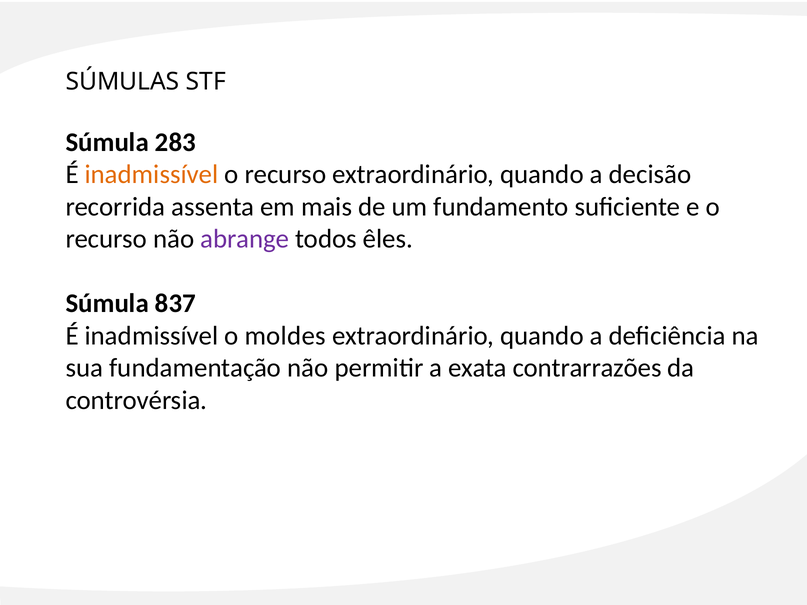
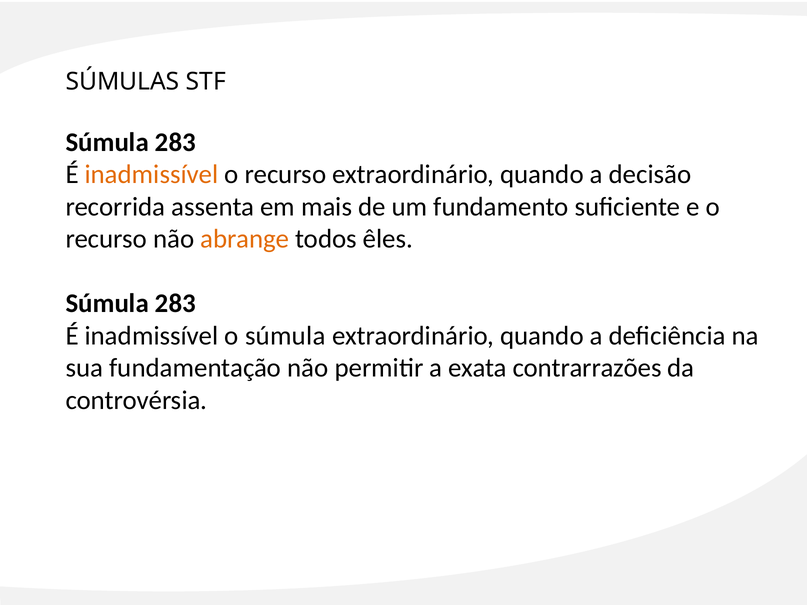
abrange colour: purple -> orange
837 at (175, 304): 837 -> 283
o moldes: moldes -> súmula
